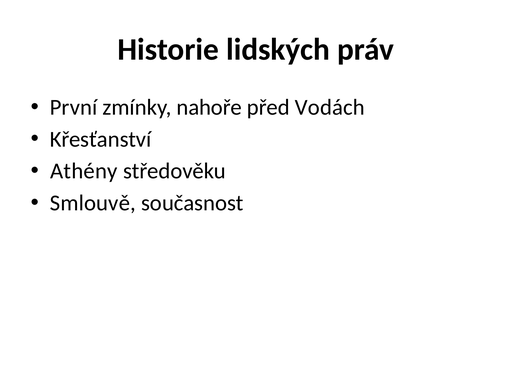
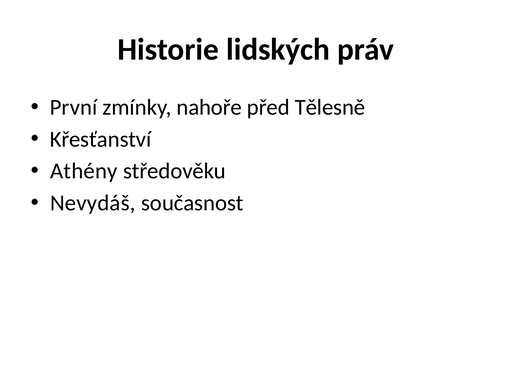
Vodách: Vodách -> Tělesně
Smlouvě: Smlouvě -> Nevydáš
